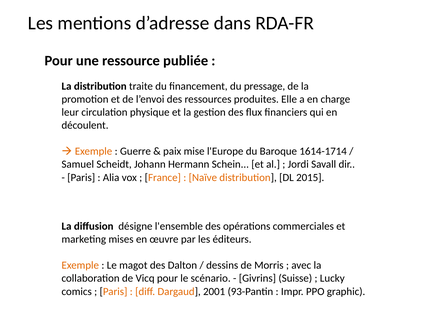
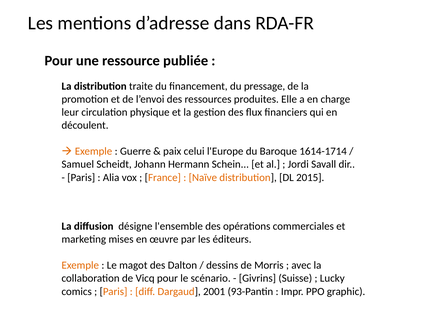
mise: mise -> celui
